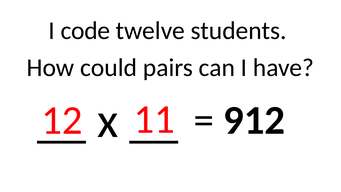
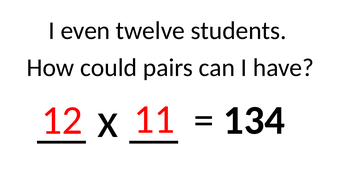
code: code -> even
912: 912 -> 134
